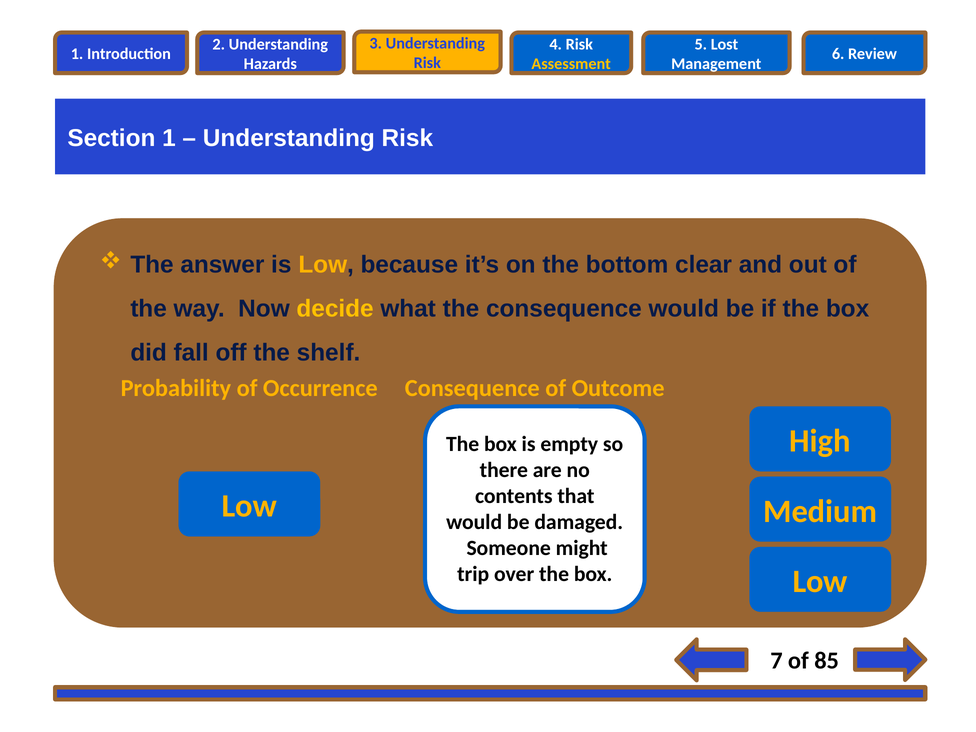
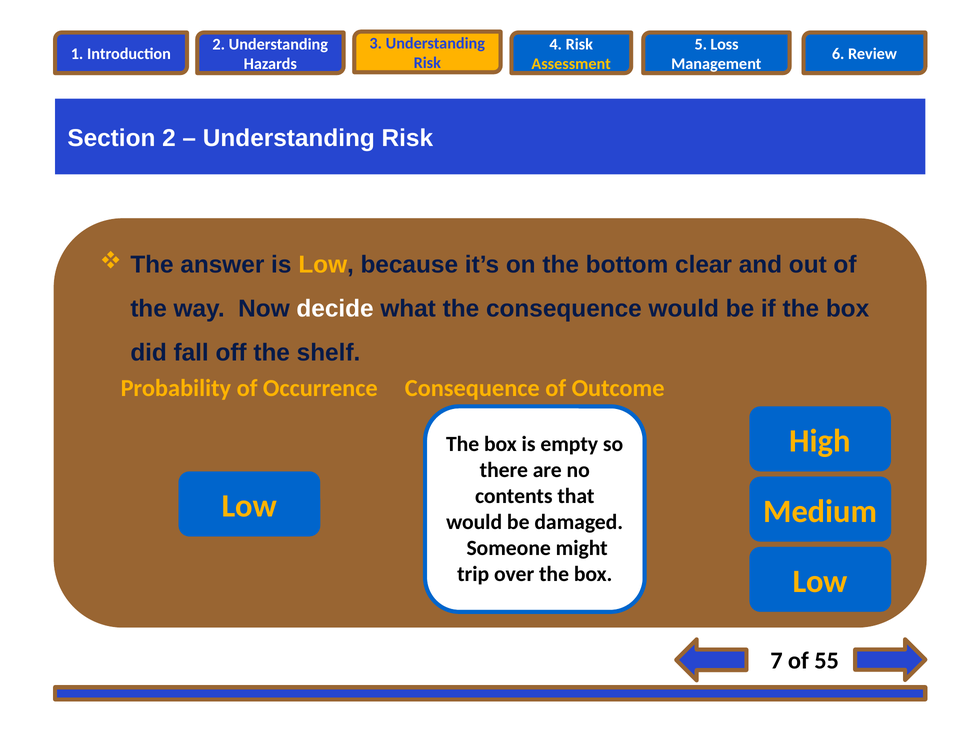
Lost: Lost -> Loss
Section 1: 1 -> 2
decide colour: yellow -> white
85: 85 -> 55
